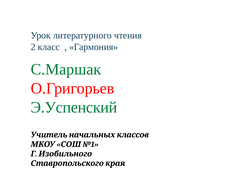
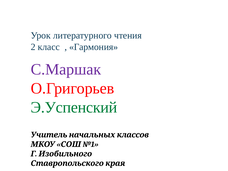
С.Маршак colour: green -> purple
